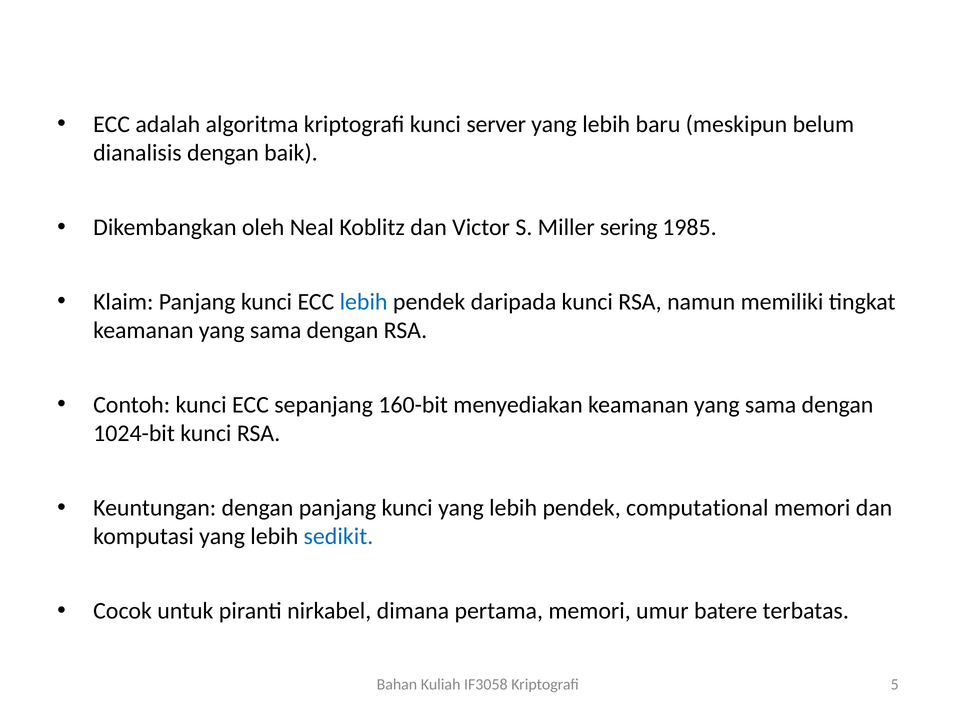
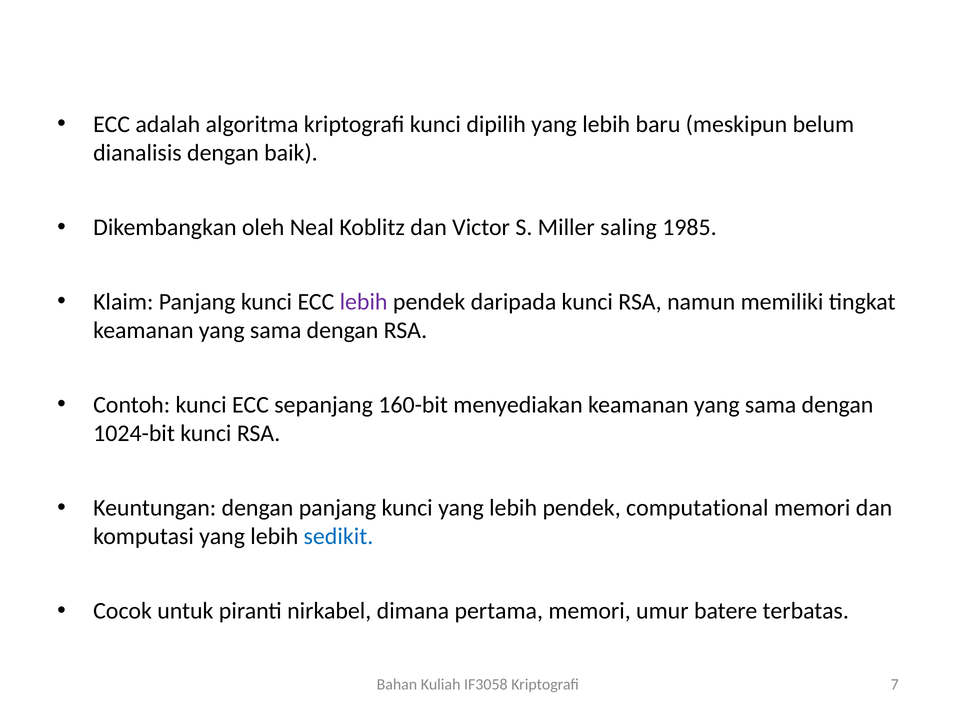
server: server -> dipilih
sering: sering -> saling
lebih at (364, 302) colour: blue -> purple
5: 5 -> 7
